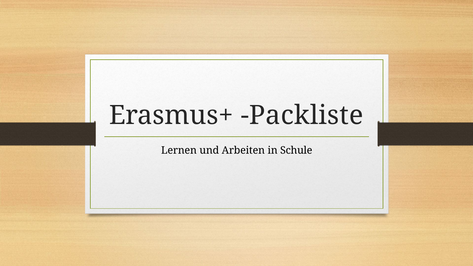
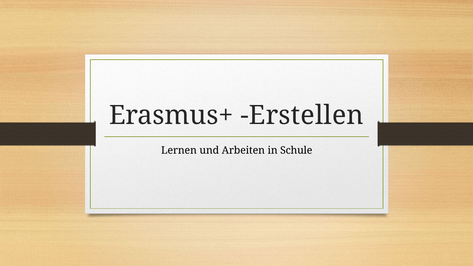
Packliste: Packliste -> Erstellen
